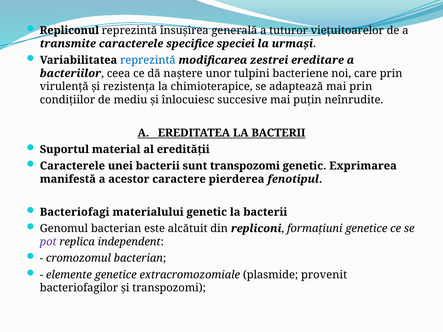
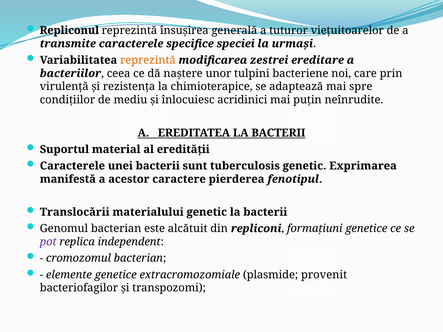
reprezintă at (148, 60) colour: blue -> orange
mai prin: prin -> spre
succesive: succesive -> acridinici
sunt transpozomi: transpozomi -> tuberculosis
Bacteriofagi: Bacteriofagi -> Translocării
